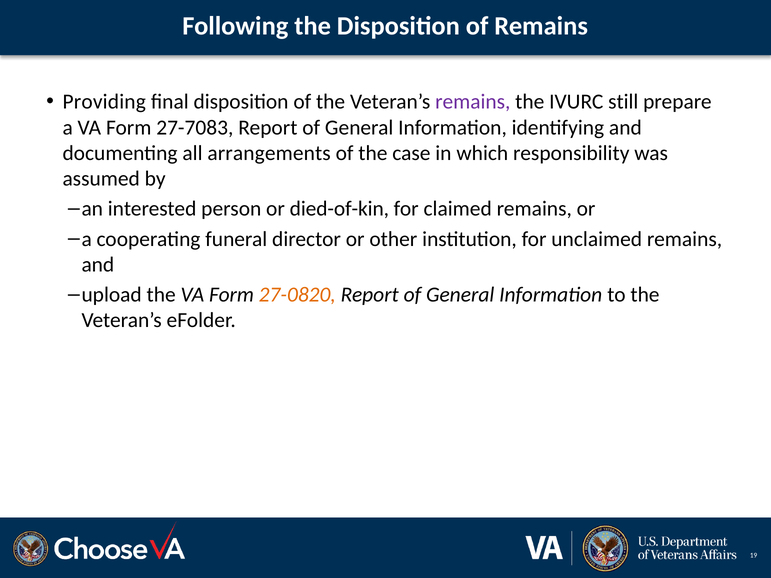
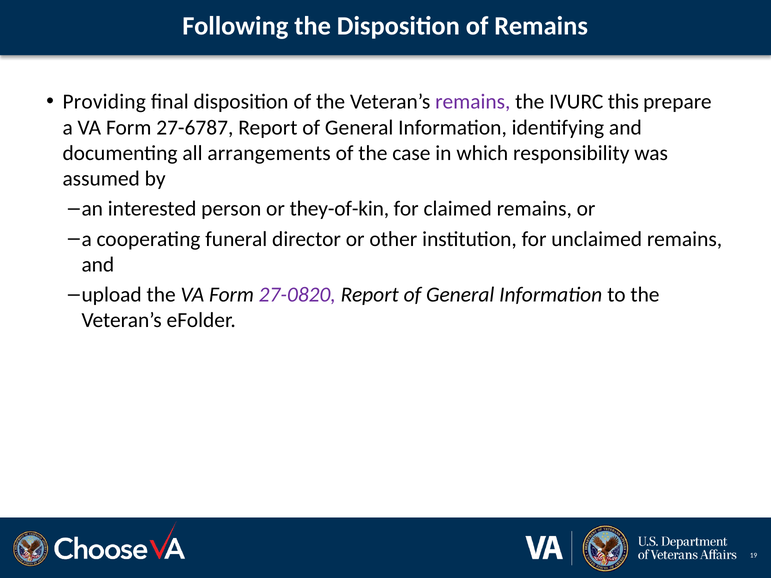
still: still -> this
27-7083: 27-7083 -> 27-6787
died-of-kin: died-of-kin -> they-of-kin
27-0820 colour: orange -> purple
